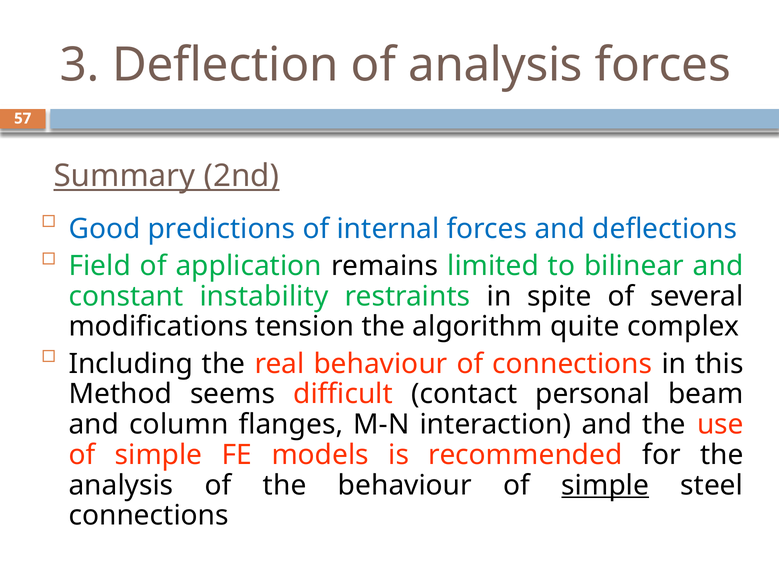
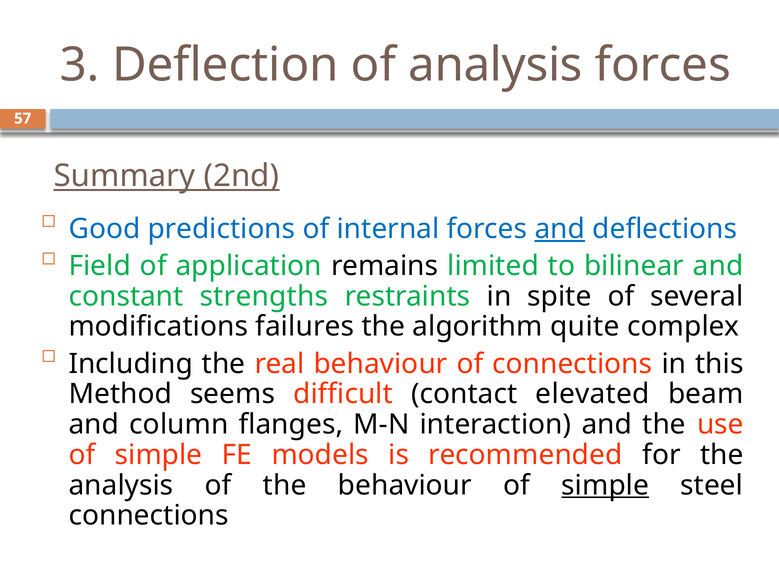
and at (560, 229) underline: none -> present
instability: instability -> strengths
tension: tension -> failures
personal: personal -> elevated
